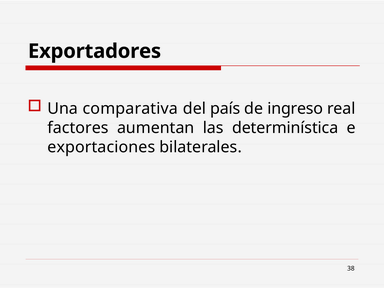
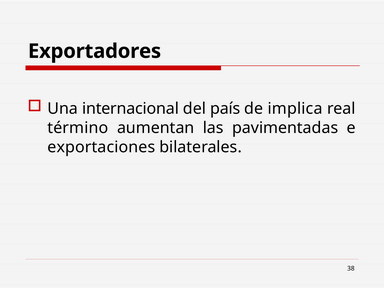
comparativa: comparativa -> internacional
ingreso: ingreso -> implica
factores: factores -> término
determinística: determinística -> pavimentadas
